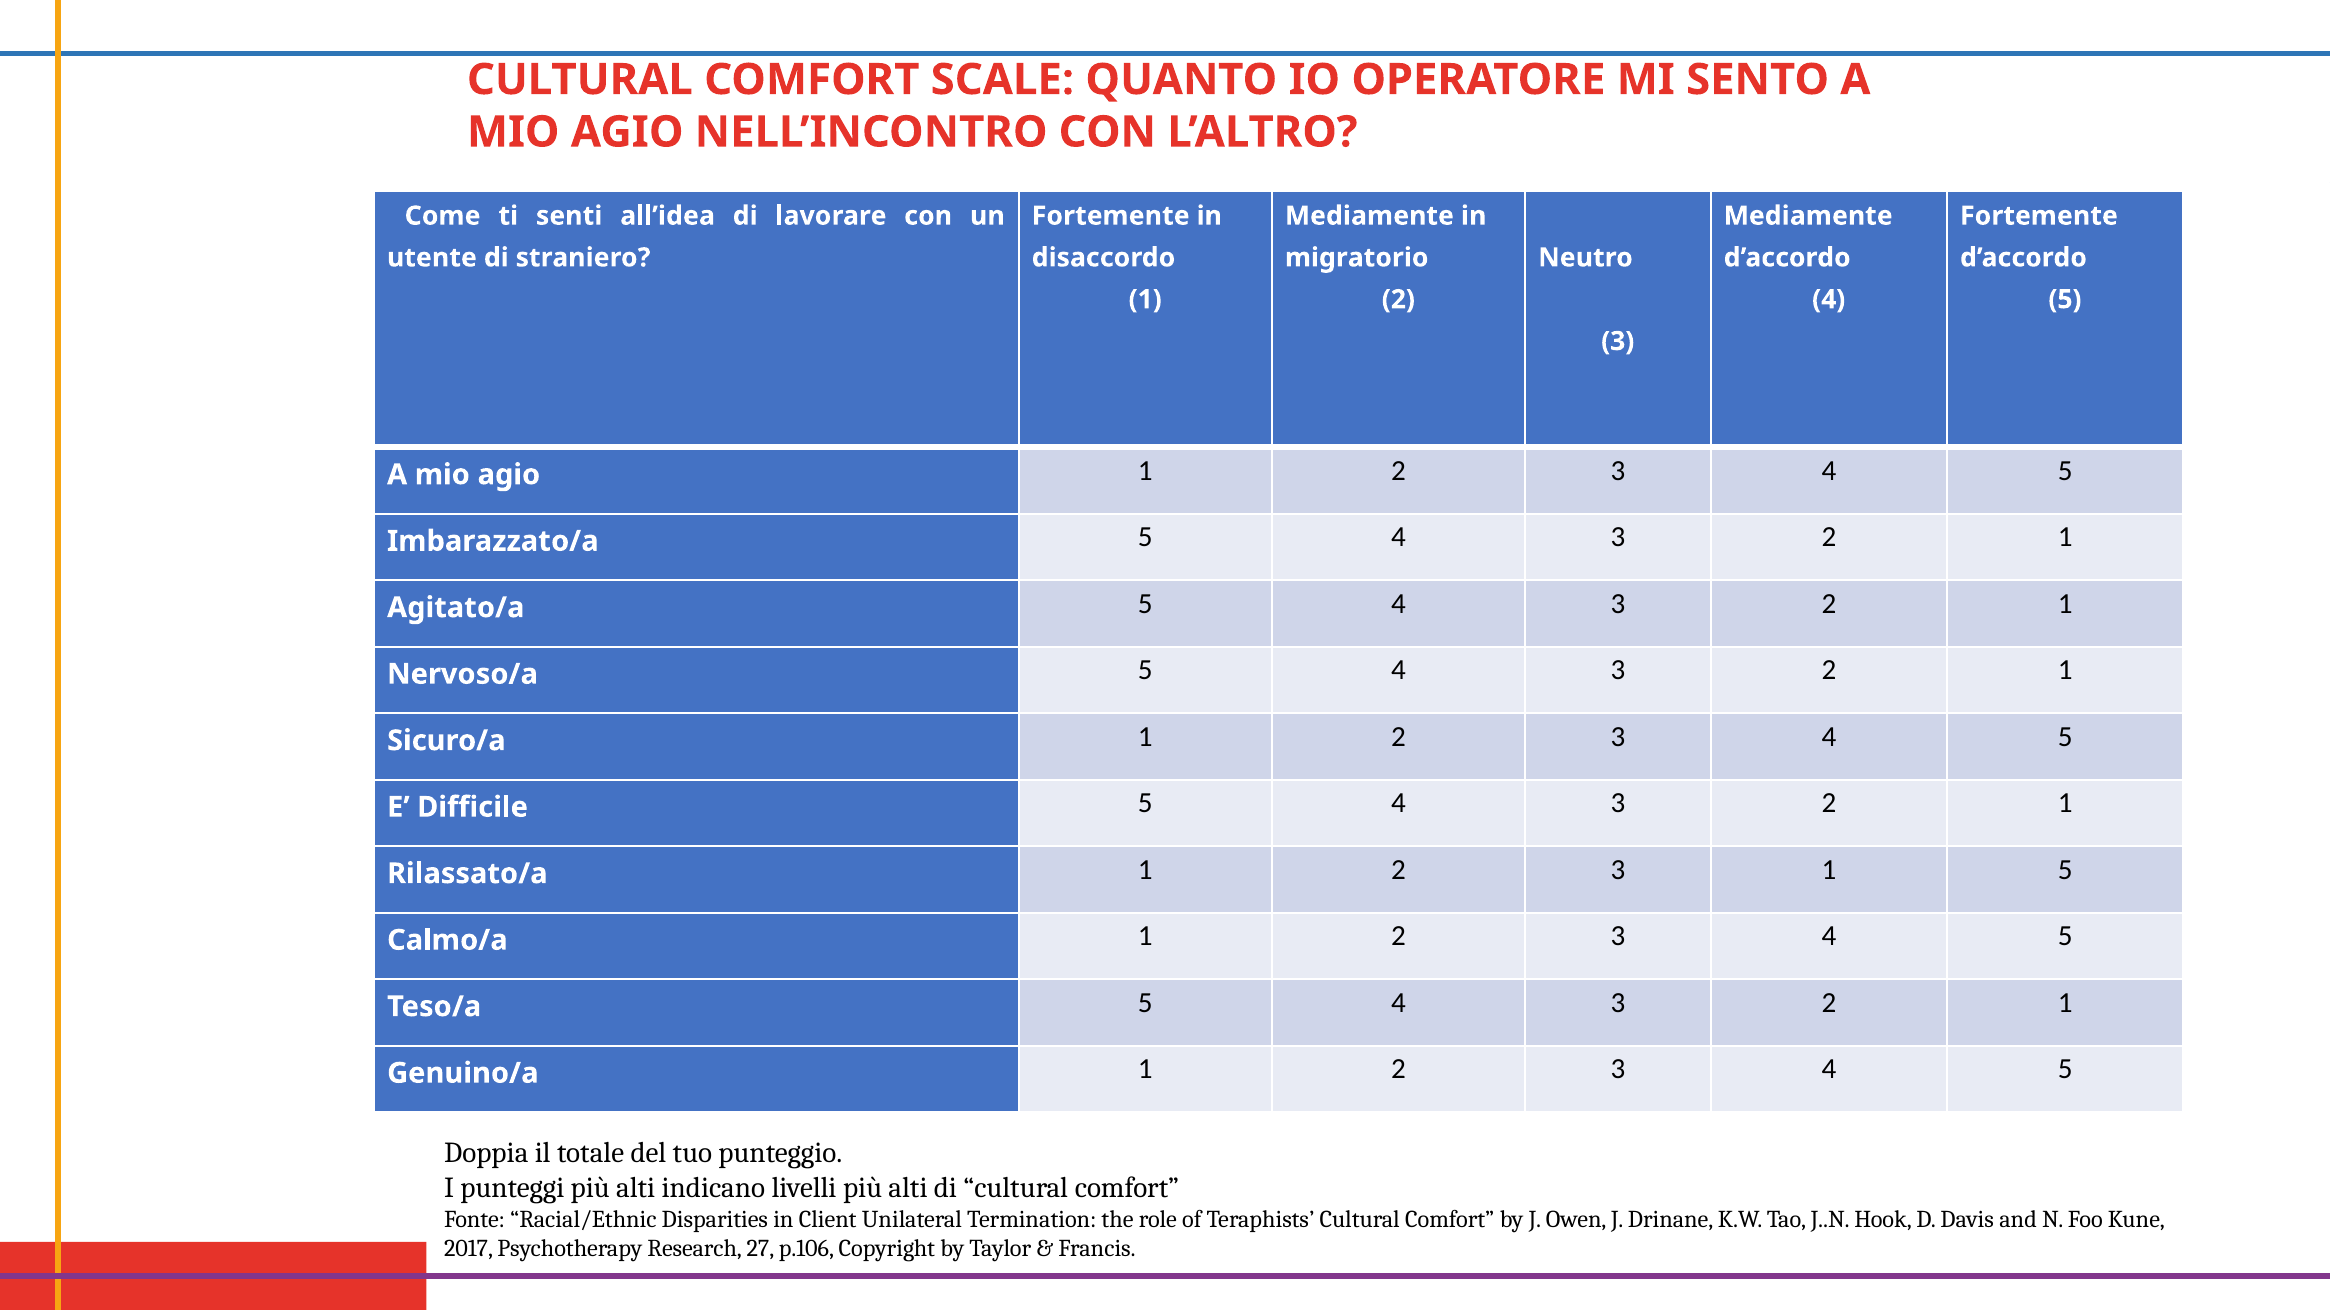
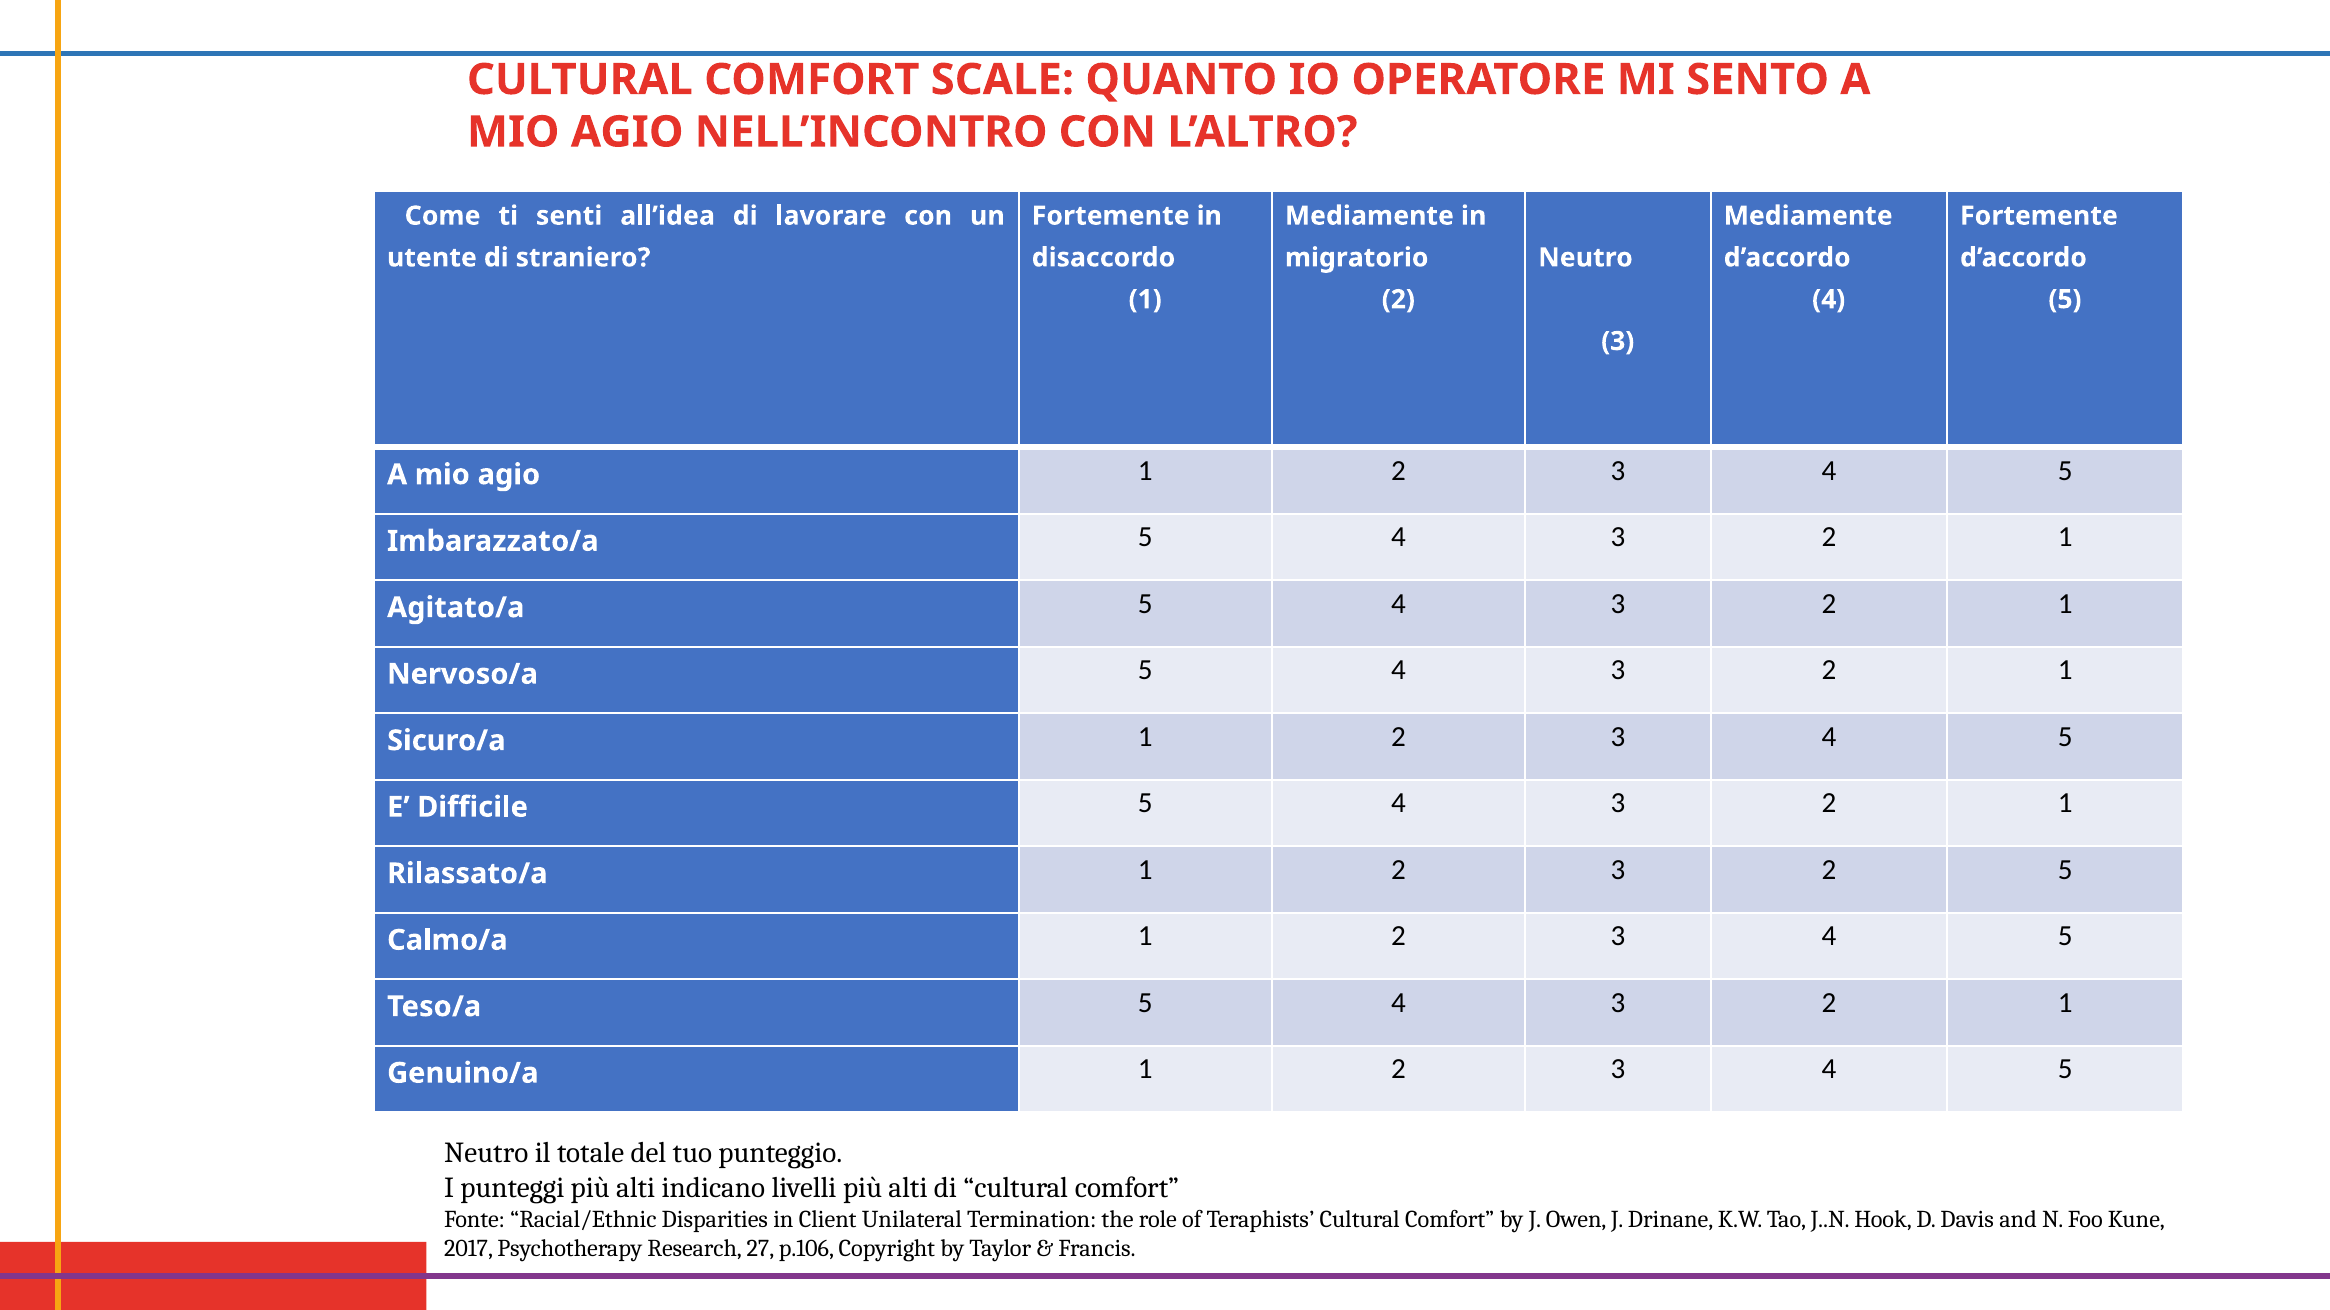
2 3 1: 1 -> 2
Doppia at (486, 1153): Doppia -> Neutro
